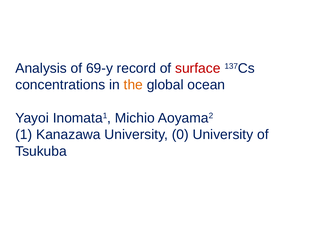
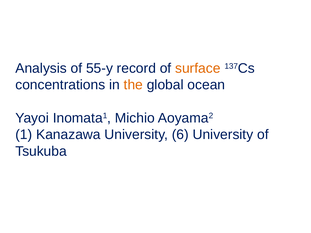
69-y: 69-y -> 55-y
surface colour: red -> orange
0: 0 -> 6
